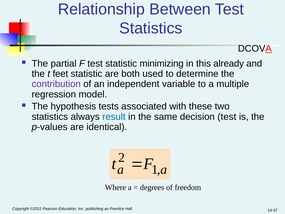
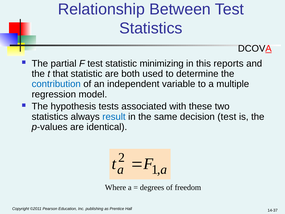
already: already -> reports
feet: feet -> that
contribution colour: purple -> blue
